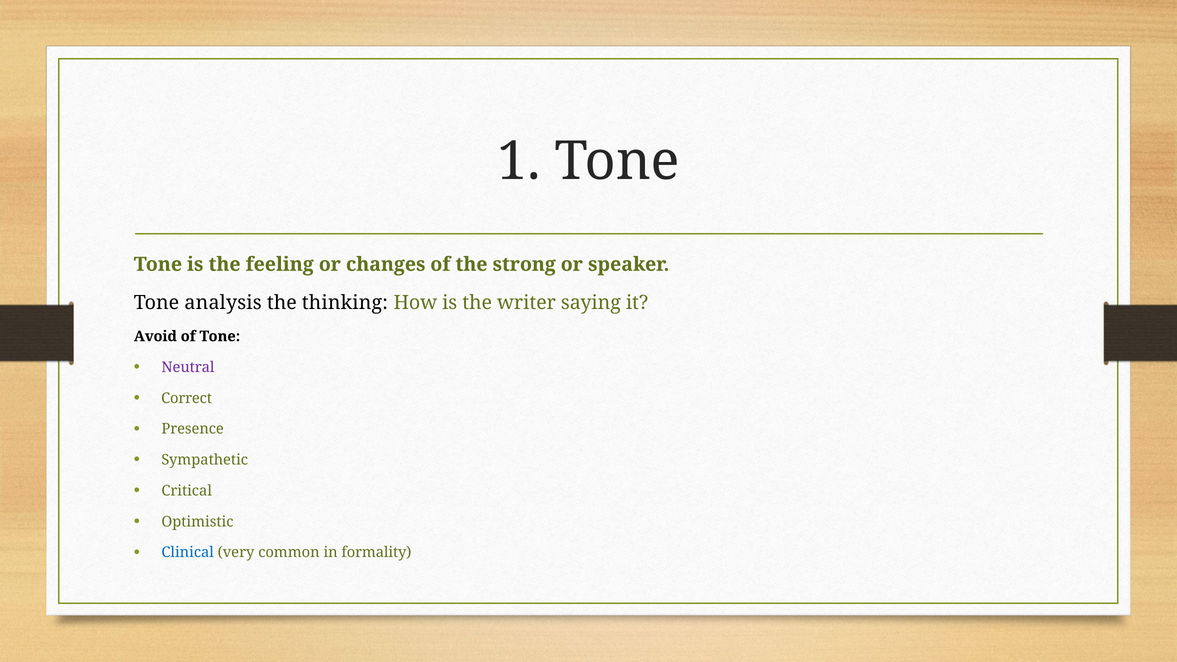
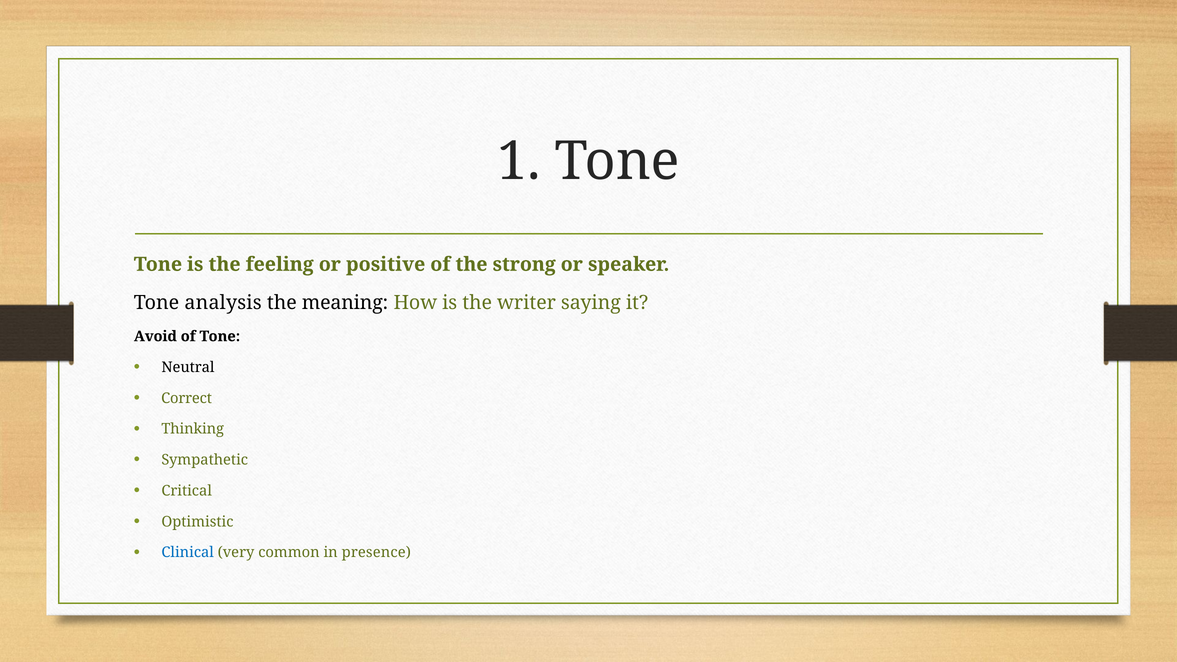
changes: changes -> positive
thinking: thinking -> meaning
Neutral colour: purple -> black
Presence: Presence -> Thinking
formality: formality -> presence
